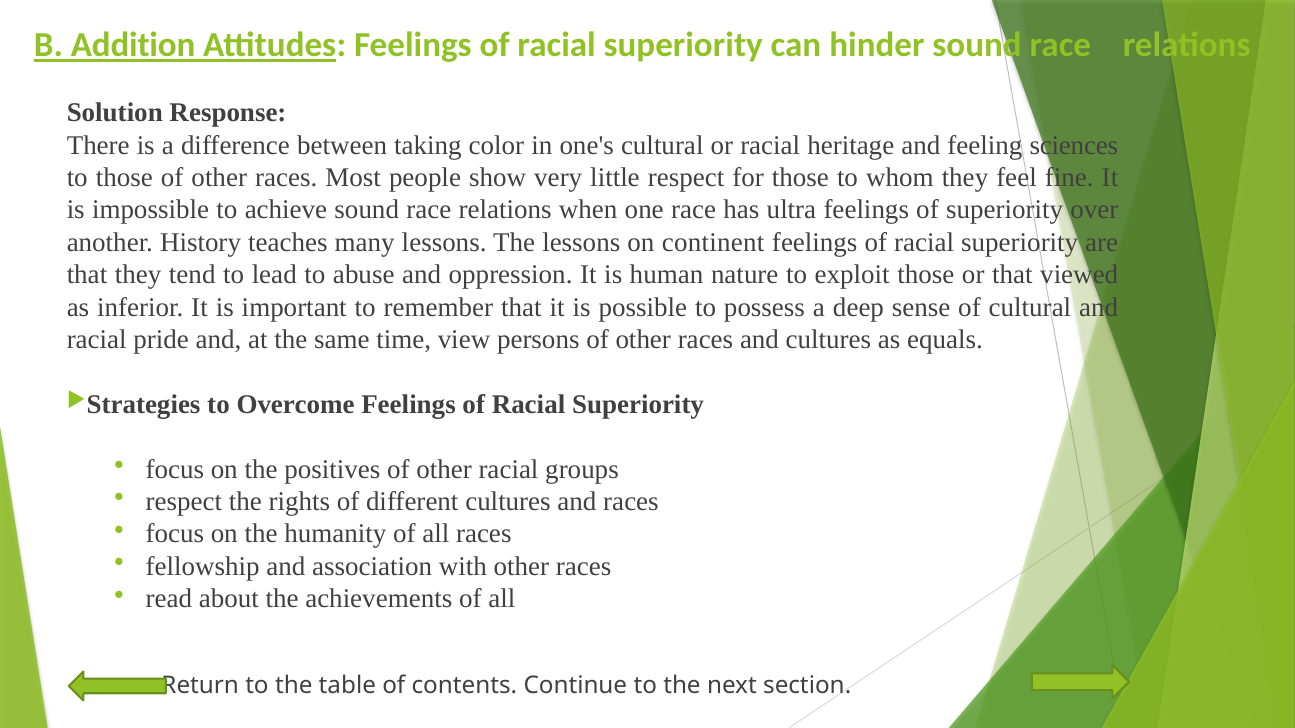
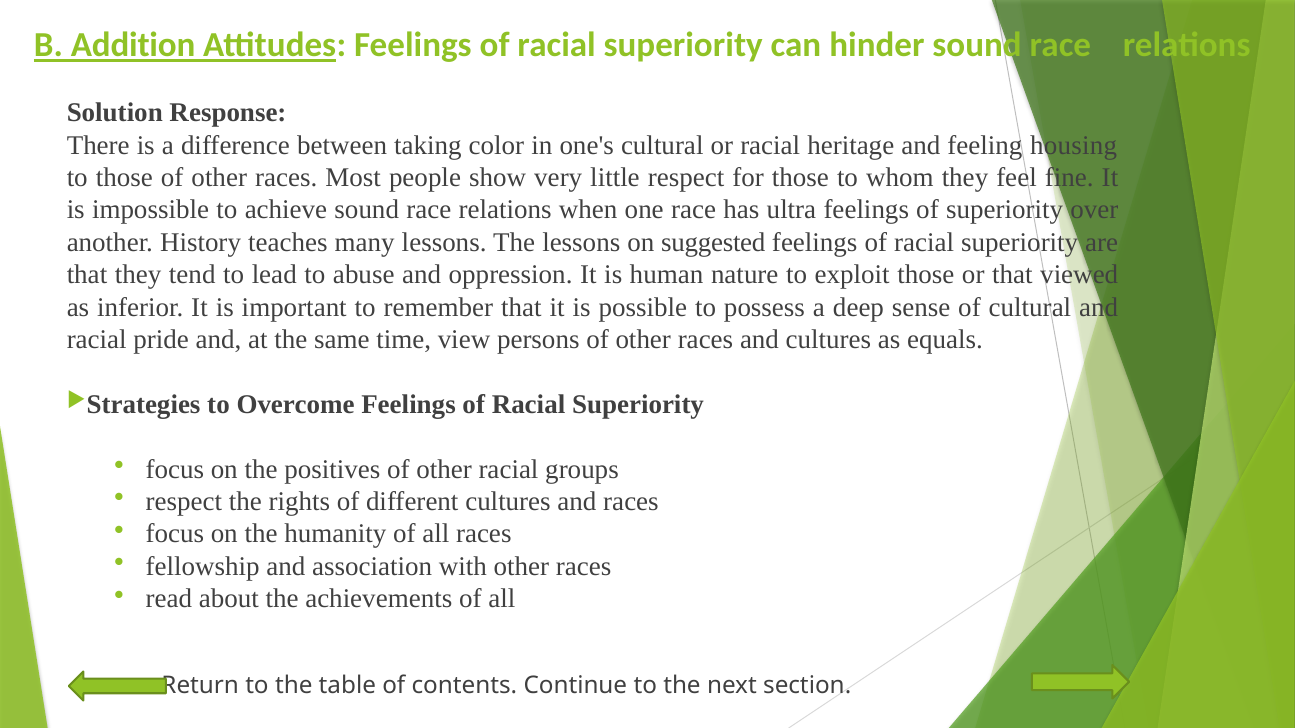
sciences: sciences -> housing
continent: continent -> suggested
